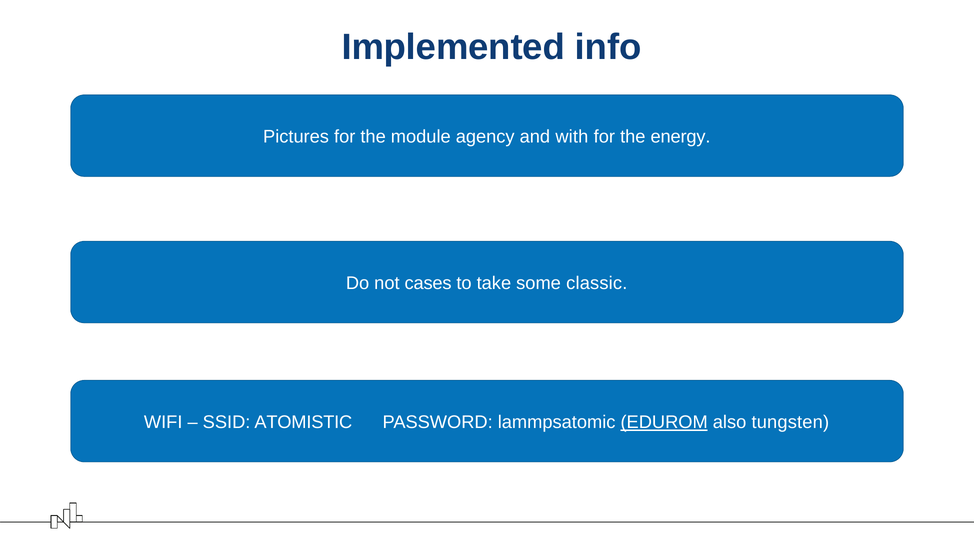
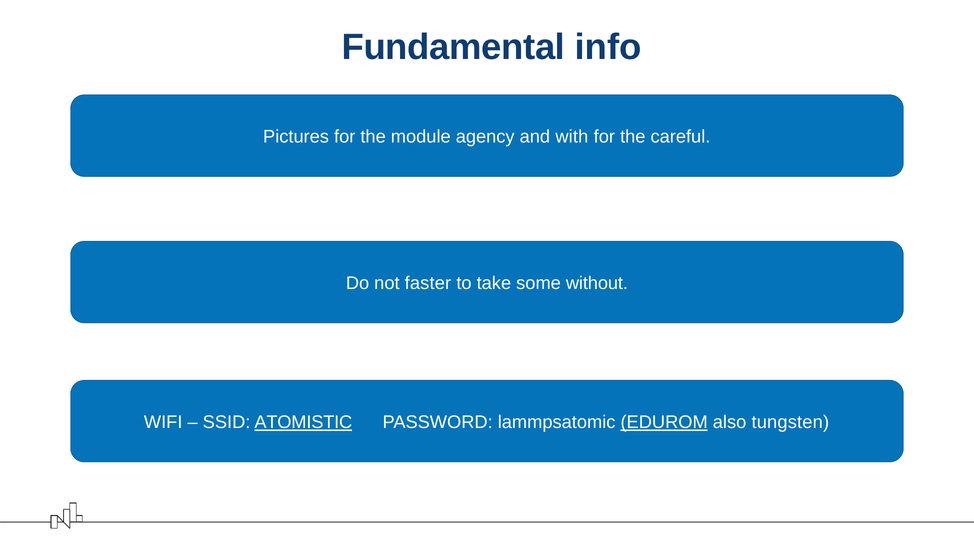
Implemented: Implemented -> Fundamental
energy: energy -> careful
cases: cases -> faster
classic: classic -> without
ATOMISTIC underline: none -> present
